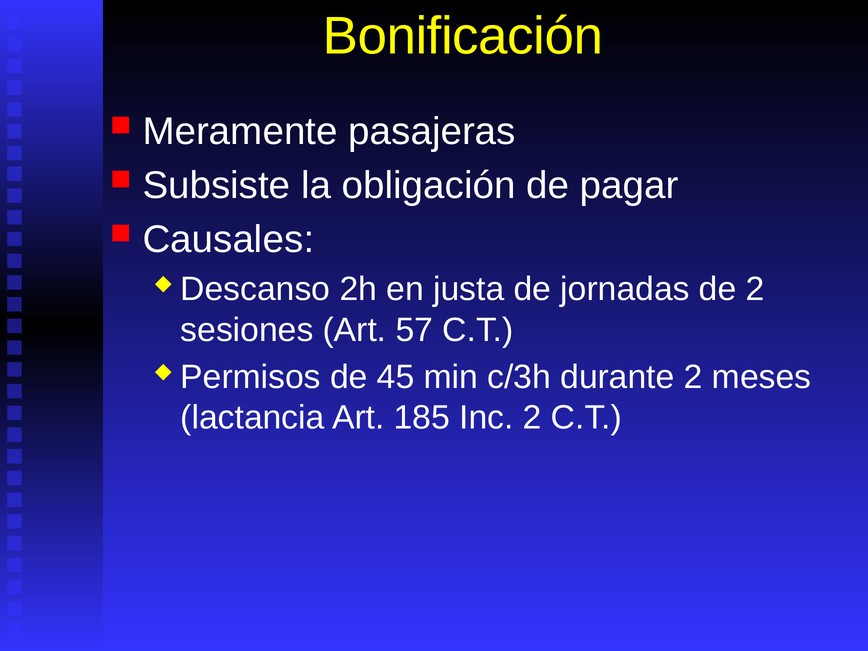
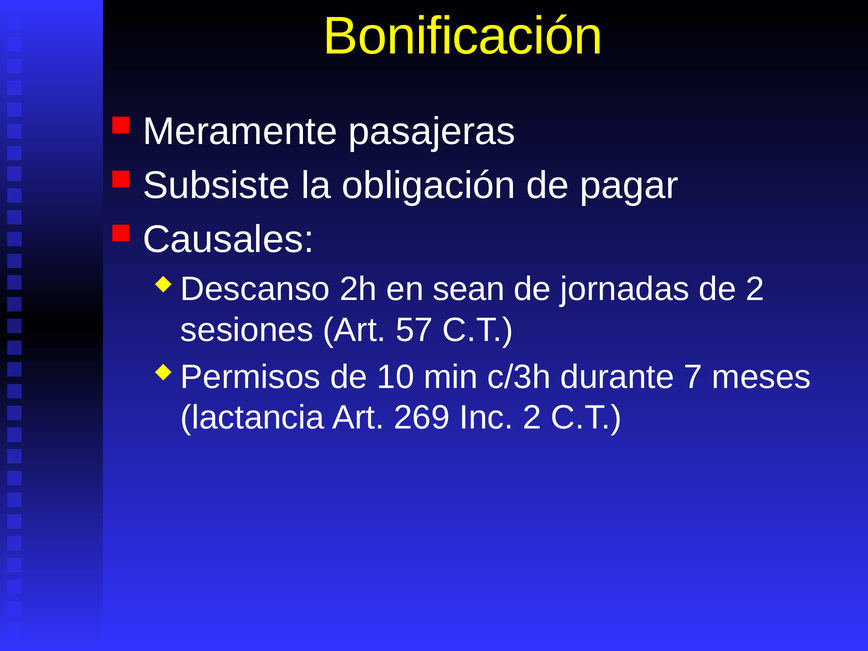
justa: justa -> sean
45: 45 -> 10
durante 2: 2 -> 7
185: 185 -> 269
